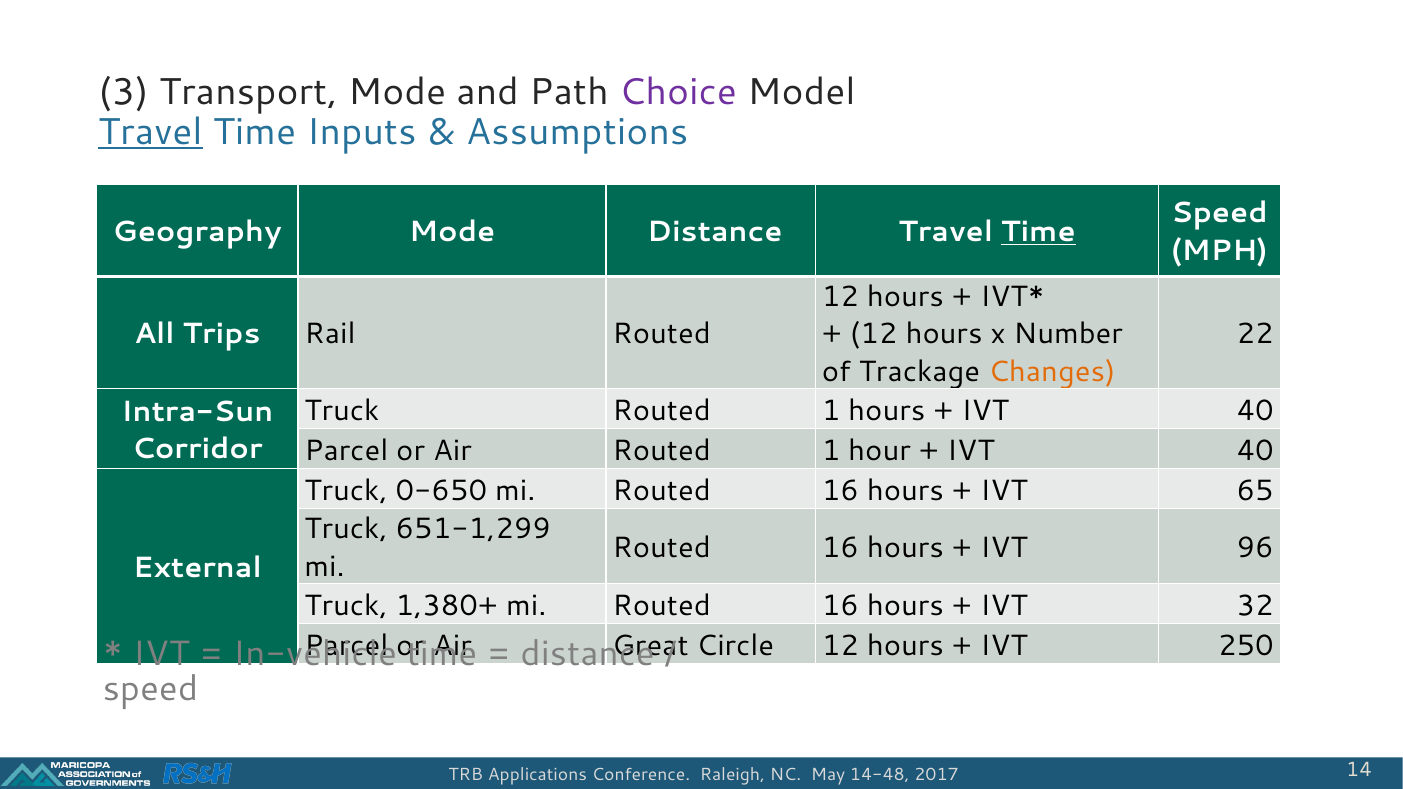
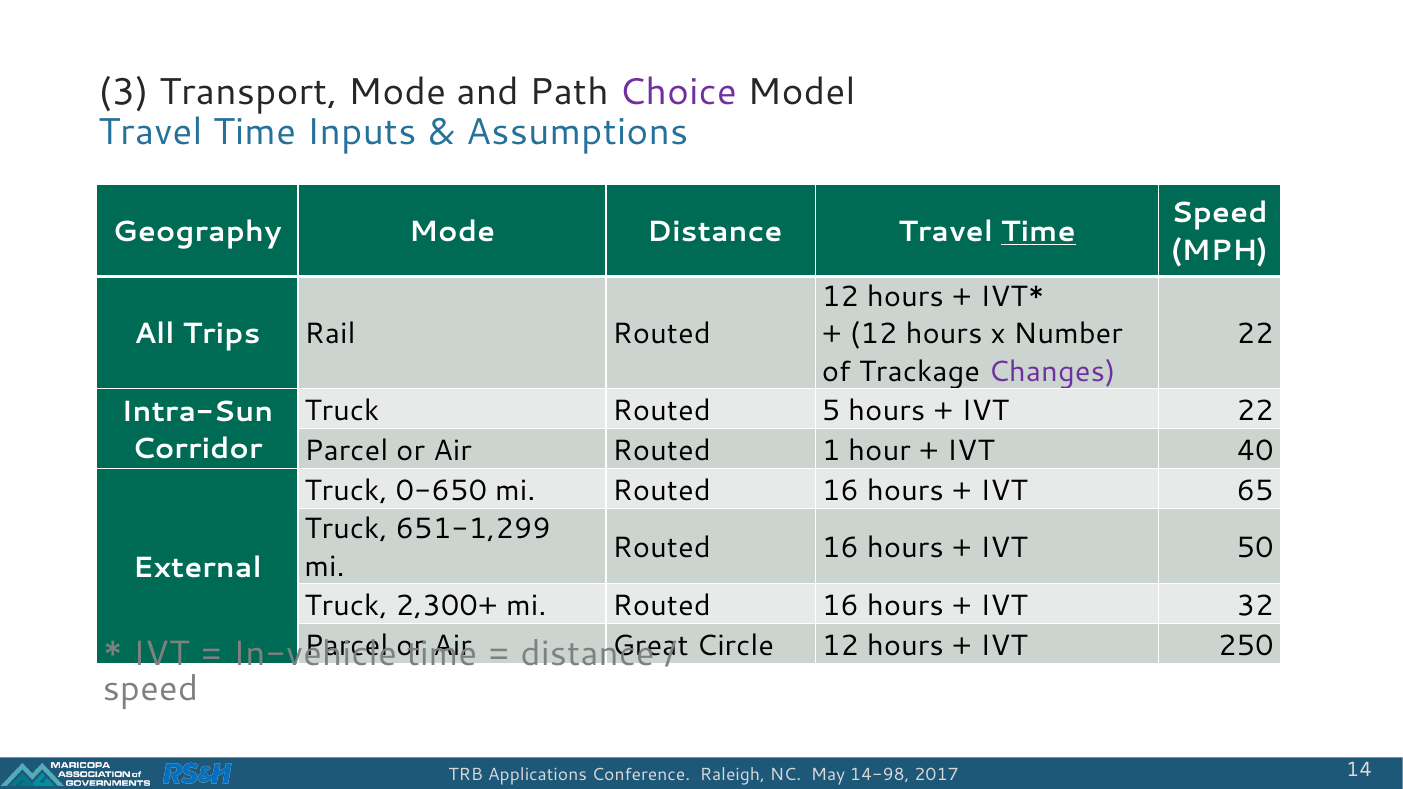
Travel at (150, 132) underline: present -> none
Changes colour: orange -> purple
Truck Routed 1: 1 -> 5
40 at (1255, 410): 40 -> 22
96: 96 -> 50
1,380+: 1,380+ -> 2,300+
14-48: 14-48 -> 14-98
